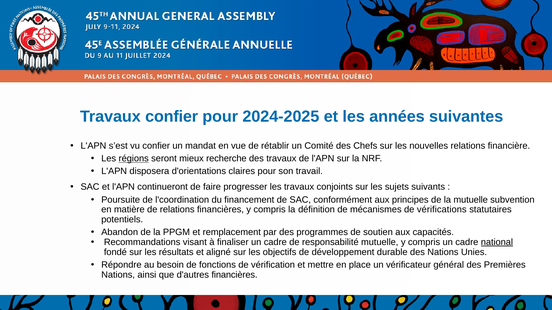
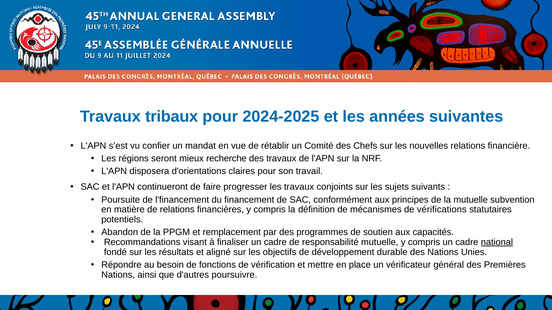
Travaux confier: confier -> tribaux
régions underline: present -> none
l'coordination: l'coordination -> l'financement
d'autres financières: financières -> poursuivre
